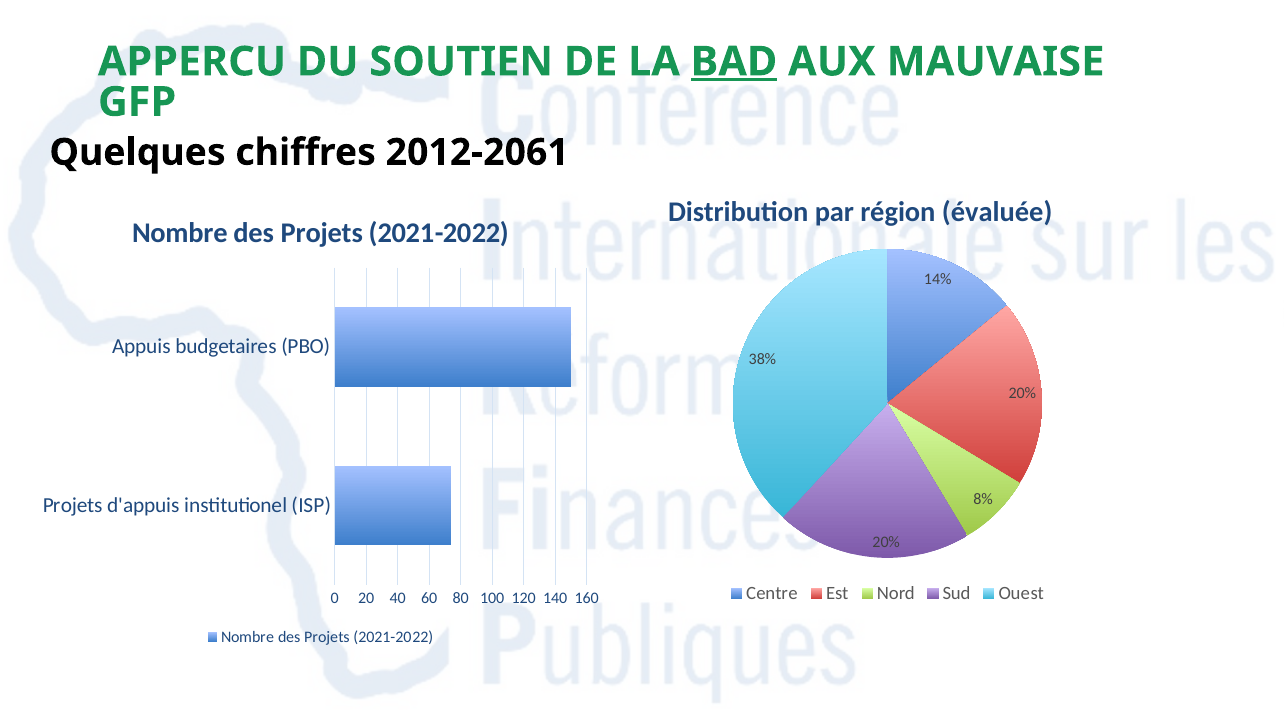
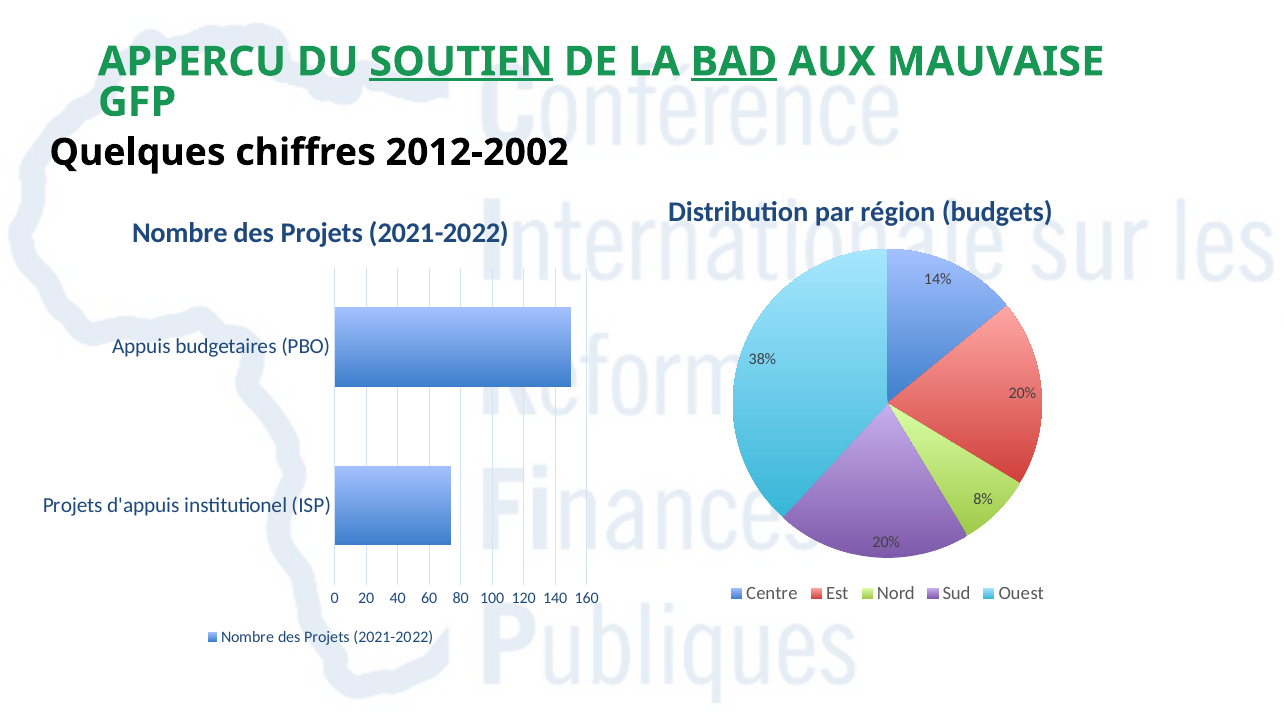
SOUTIEN underline: none -> present
2012-2061: 2012-2061 -> 2012-2002
évaluée: évaluée -> budgets
